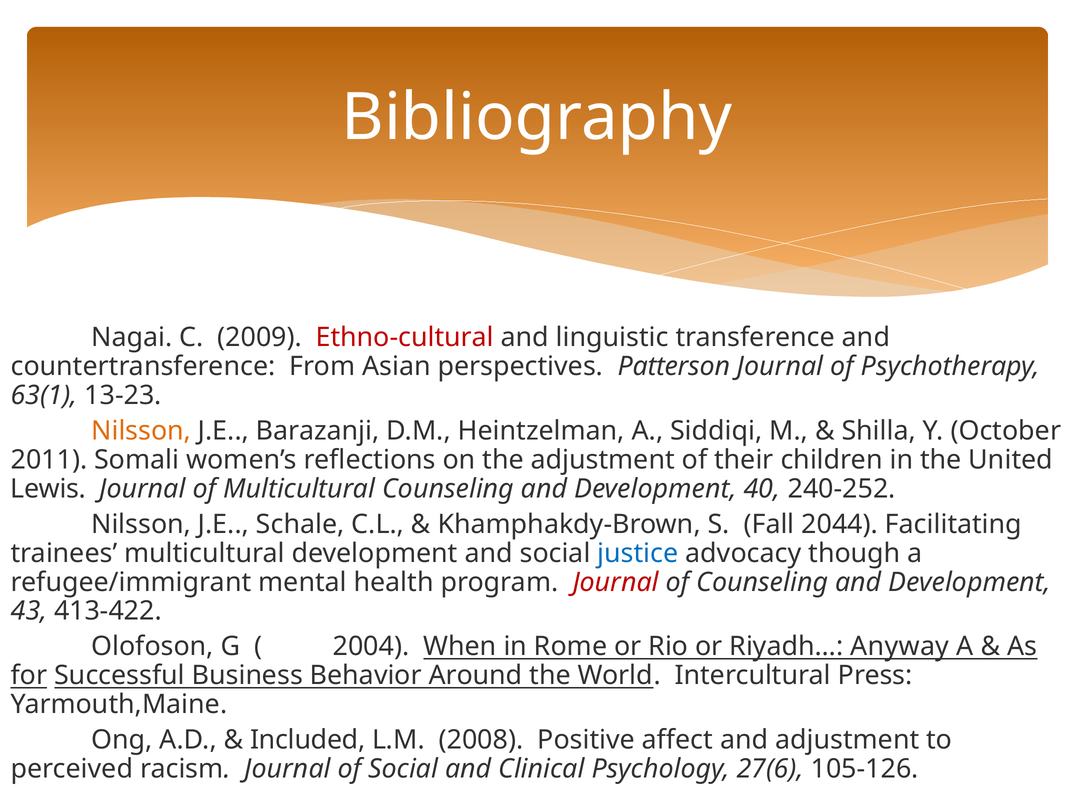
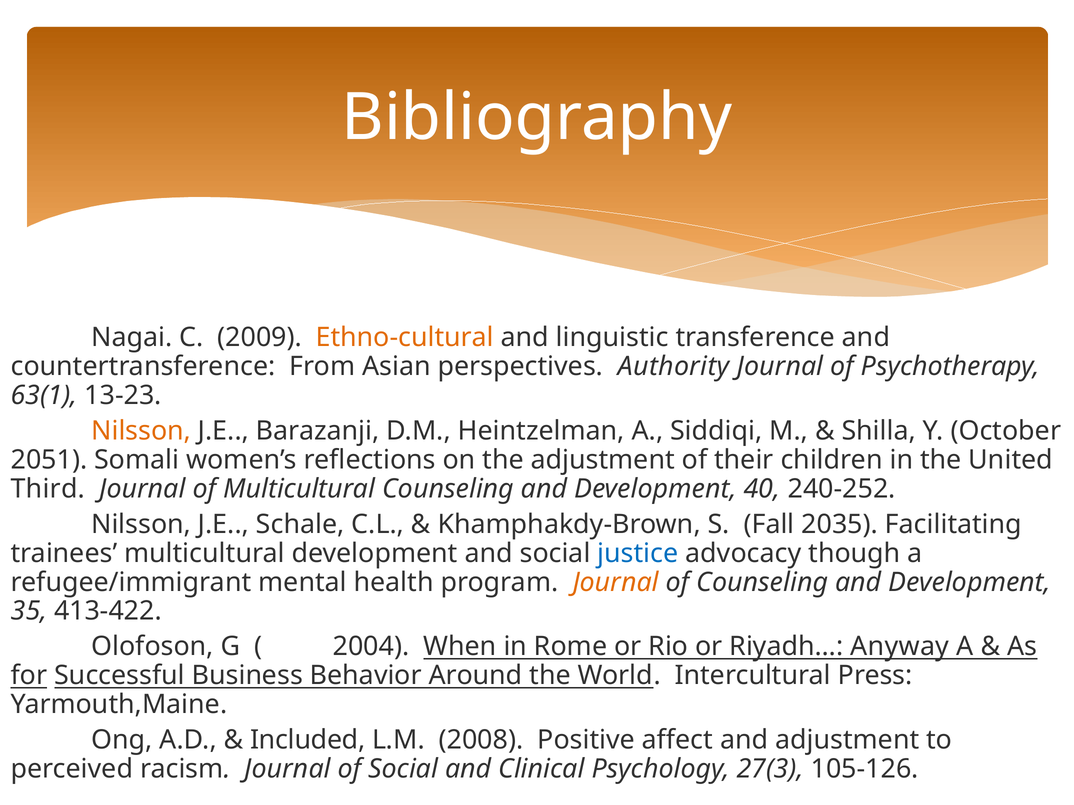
Ethno-cultural colour: red -> orange
Patterson: Patterson -> Authority
2011: 2011 -> 2051
Lewis: Lewis -> Third
2044: 2044 -> 2035
Journal at (616, 583) colour: red -> orange
43: 43 -> 35
27(6: 27(6 -> 27(3
